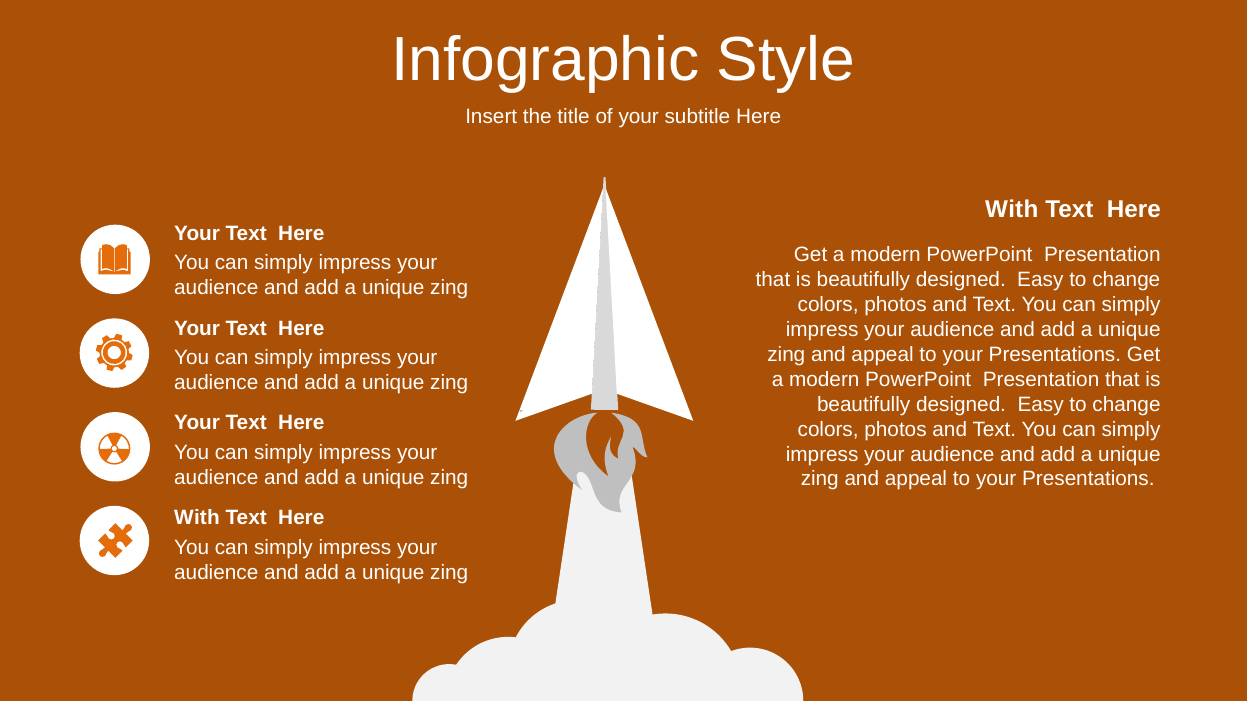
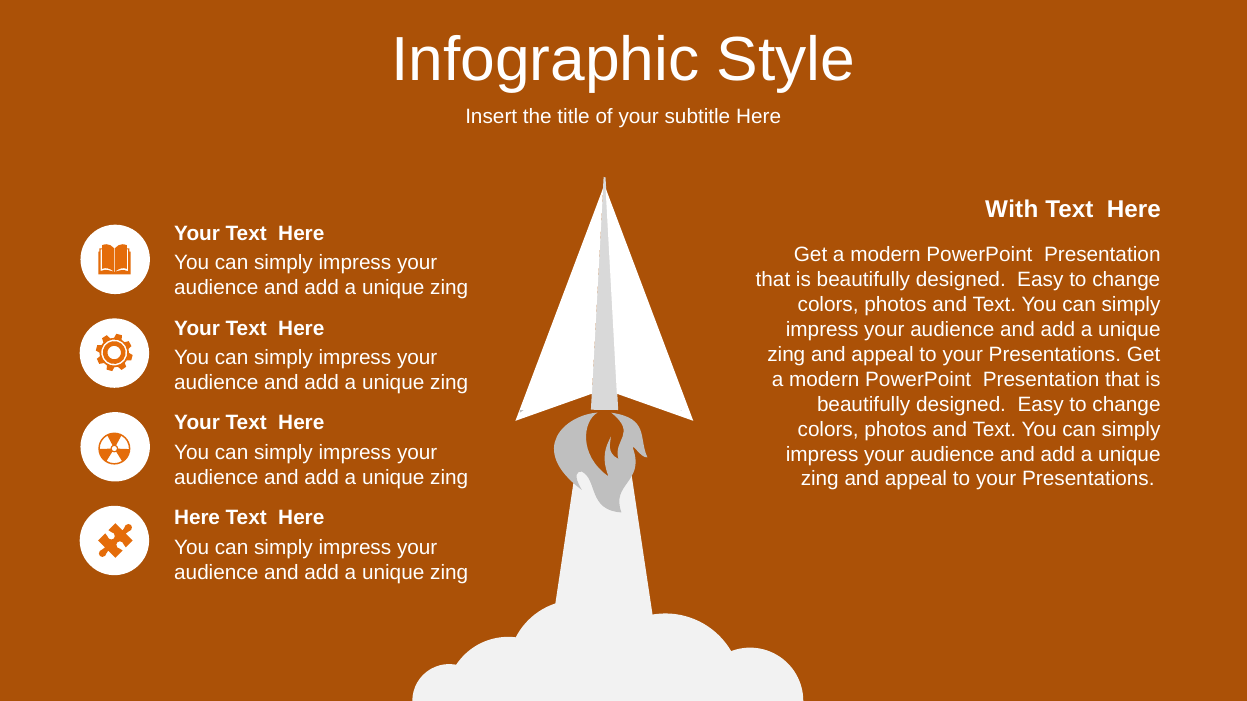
With at (197, 518): With -> Here
